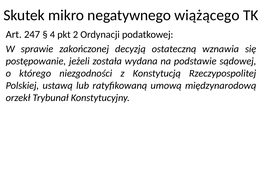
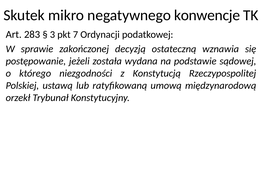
wiążącego: wiążącego -> konwencje
247: 247 -> 283
4: 4 -> 3
2: 2 -> 7
